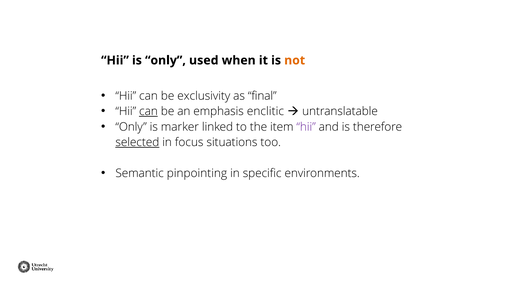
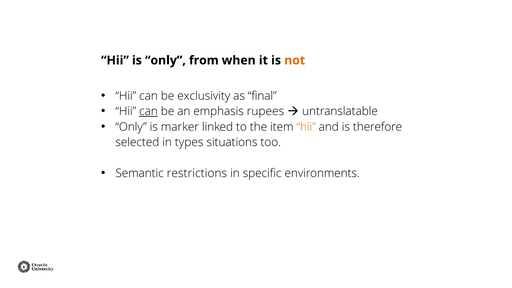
used: used -> from
enclitic: enclitic -> rupees
hii at (306, 127) colour: purple -> orange
selected underline: present -> none
focus: focus -> types
pinpointing: pinpointing -> restrictions
